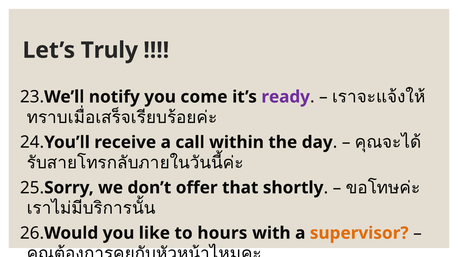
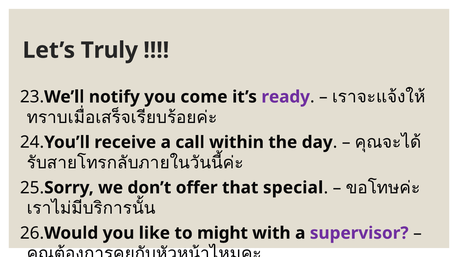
shortly: shortly -> special
hours: hours -> might
supervisor colour: orange -> purple
